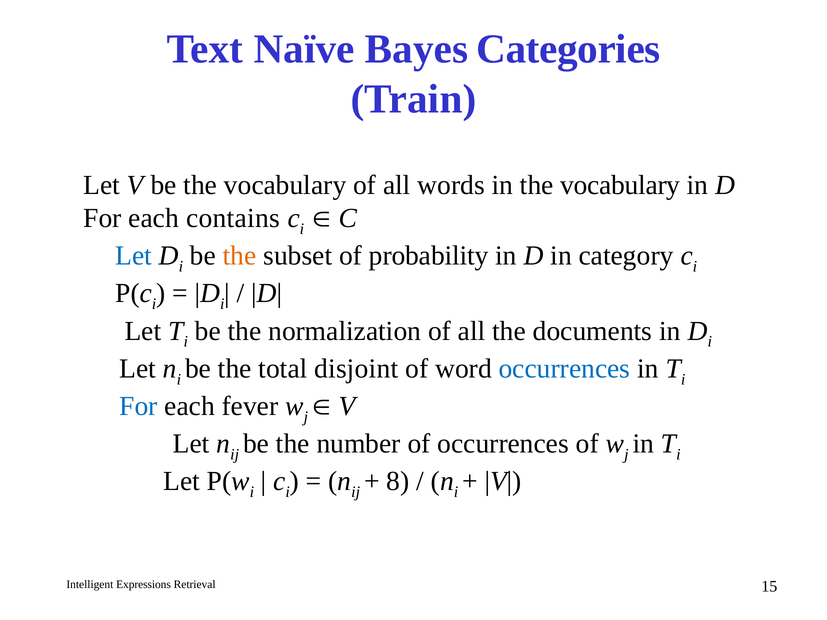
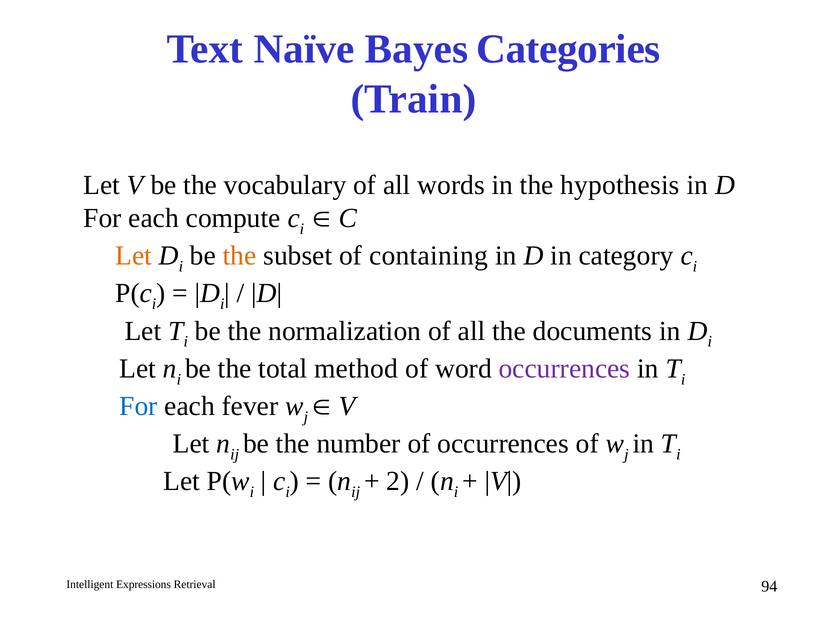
in the vocabulary: vocabulary -> hypothesis
contains: contains -> compute
Let at (134, 256) colour: blue -> orange
probability: probability -> containing
disjoint: disjoint -> method
occurrences at (564, 369) colour: blue -> purple
8: 8 -> 2
15: 15 -> 94
